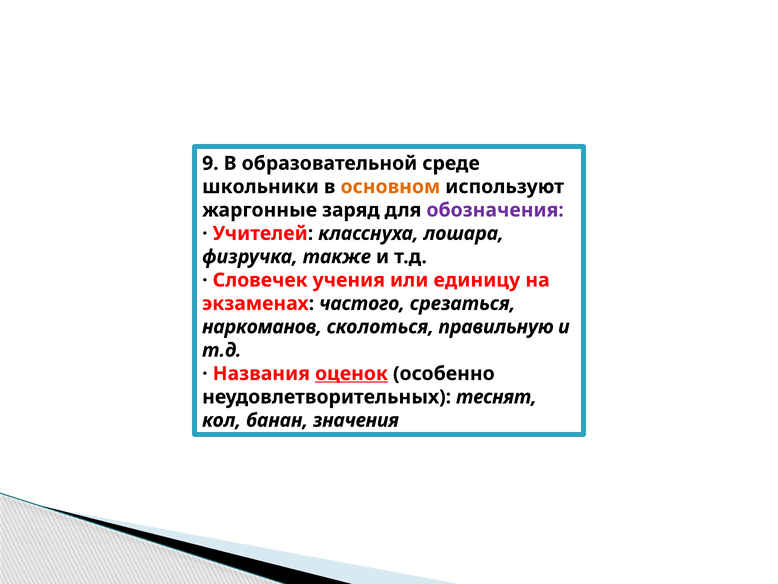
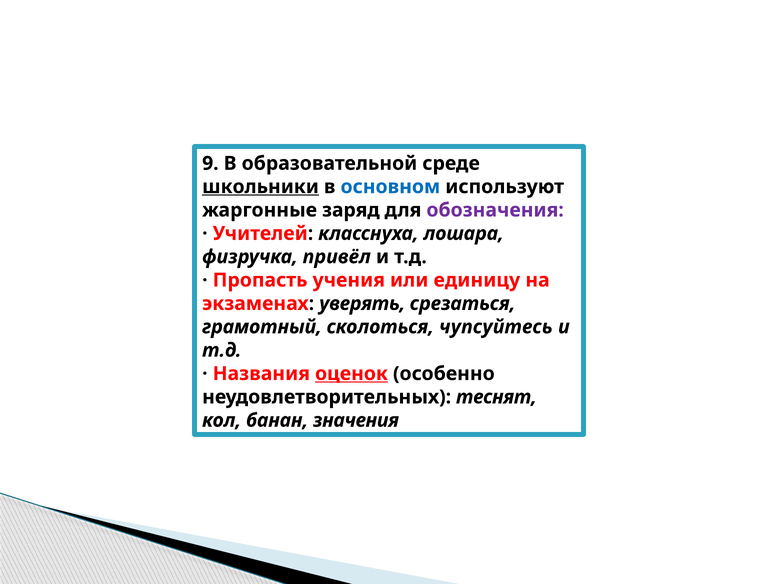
школьники underline: none -> present
основном colour: orange -> blue
также: также -> привёл
Словечек: Словечек -> Пропасть
частого: частого -> уверять
наркоманов: наркоманов -> грамотный
правильную: правильную -> чупсуйтесь
